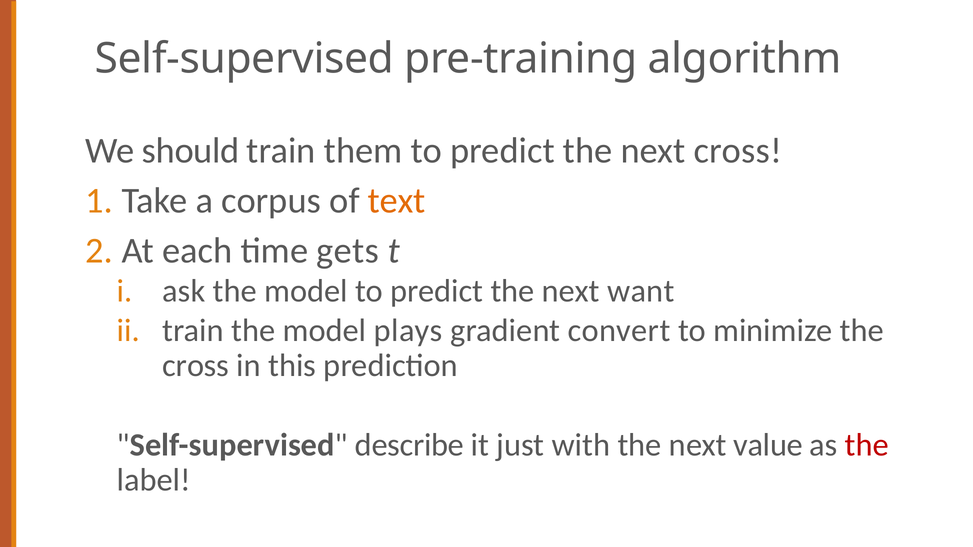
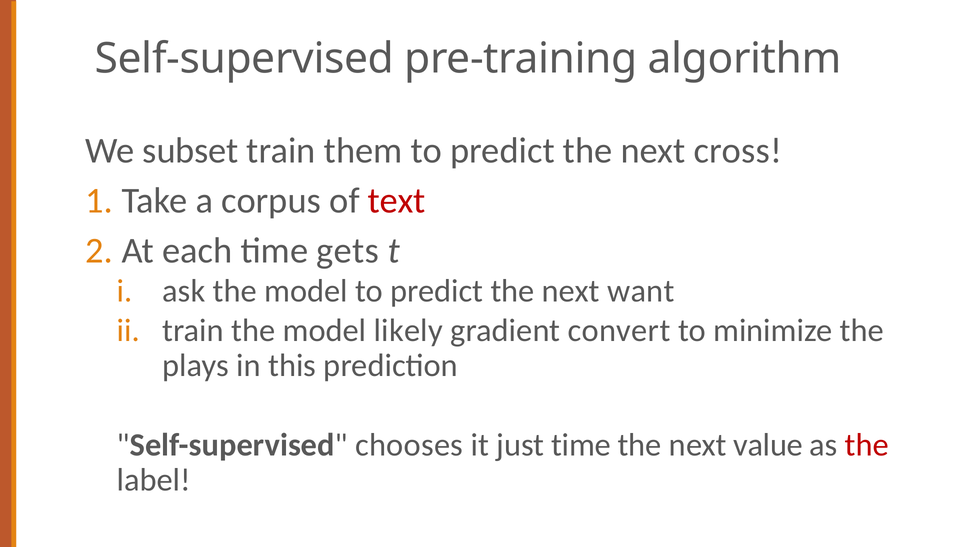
should: should -> subset
text colour: orange -> red
plays: plays -> likely
cross at (196, 366): cross -> plays
describe: describe -> chooses
just with: with -> time
